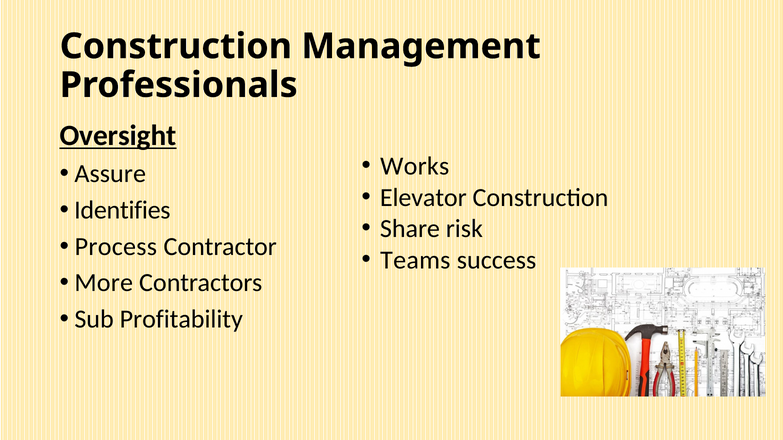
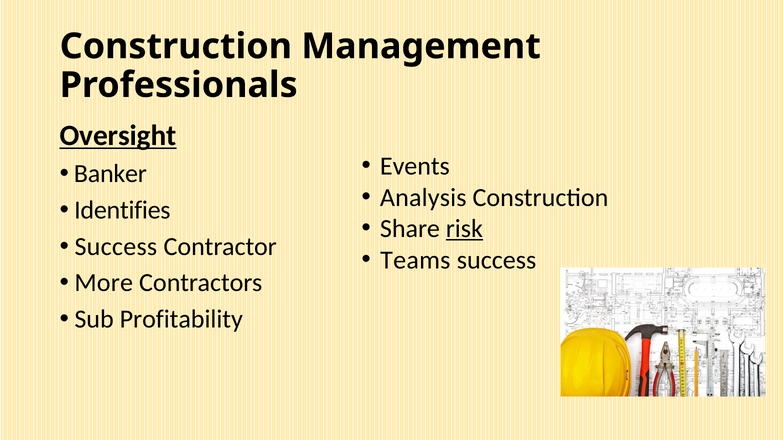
Works: Works -> Events
Assure: Assure -> Banker
Elevator: Elevator -> Analysis
risk underline: none -> present
Process at (116, 247): Process -> Success
